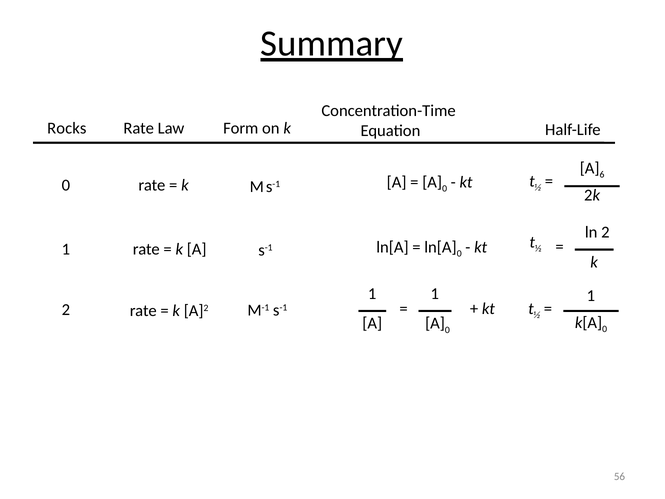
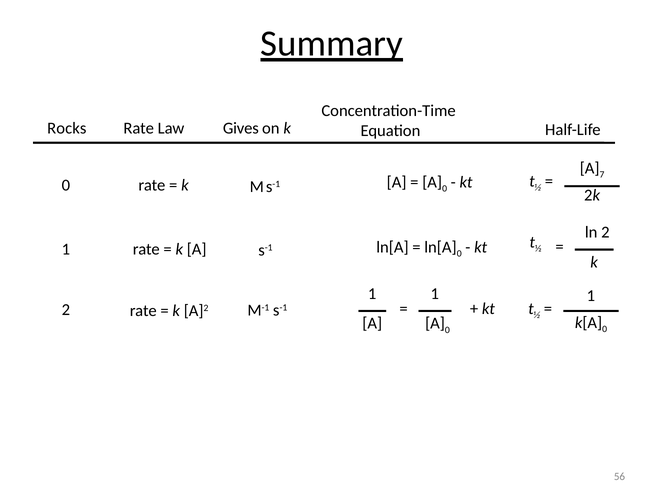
Form: Form -> Gives
6: 6 -> 7
